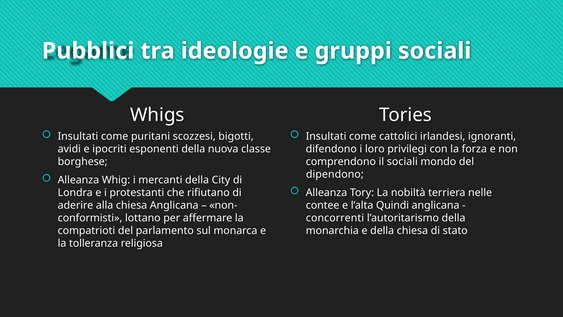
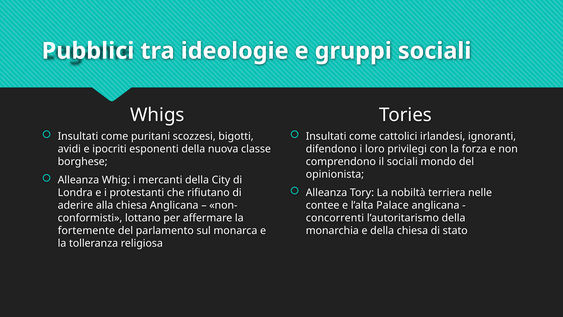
dipendono: dipendono -> opinionista
Quindi: Quindi -> Palace
compatrioti: compatrioti -> fortemente
